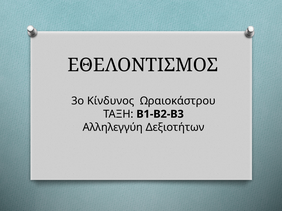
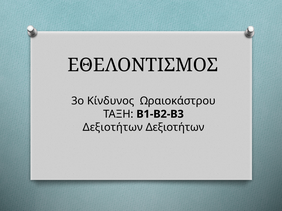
Αλληλεγγύη at (113, 128): Αλληλεγγύη -> Δεξιοτήτων
